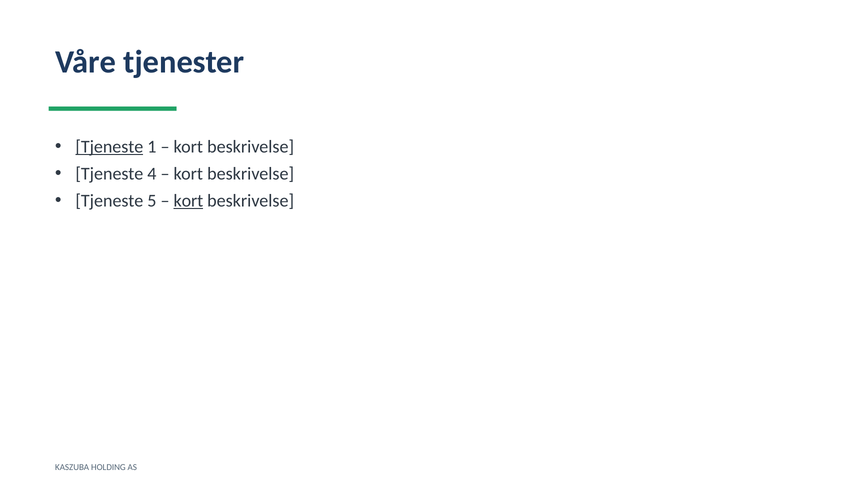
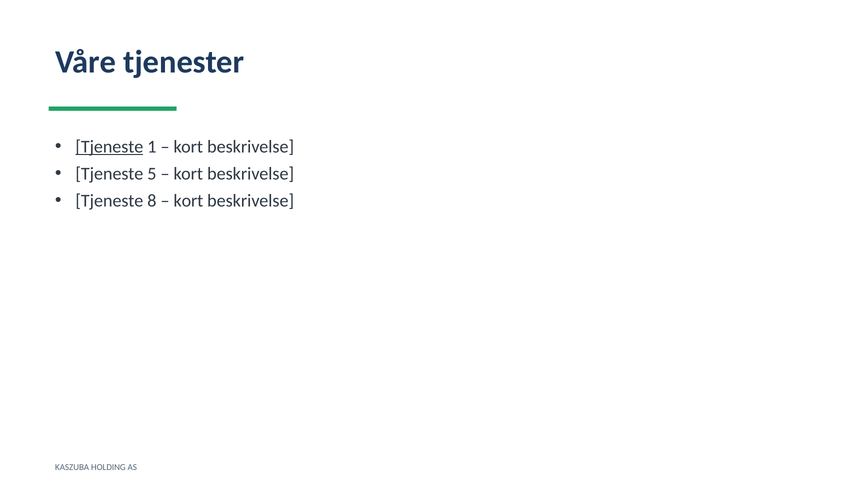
4: 4 -> 5
5: 5 -> 8
kort at (188, 201) underline: present -> none
